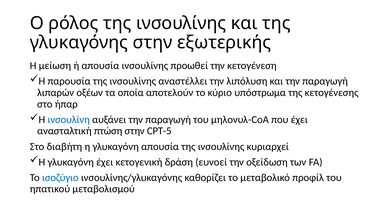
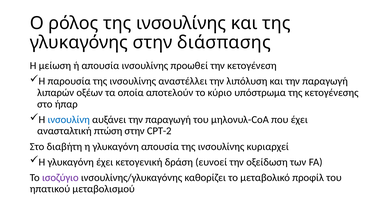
εξωτερικής: εξωτερικής -> διάσπασης
CPT-5: CPT-5 -> CPT-2
ισοζύγιο colour: blue -> purple
